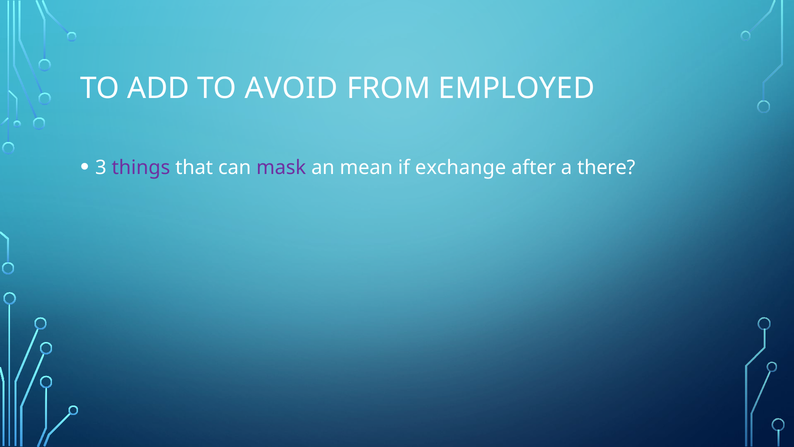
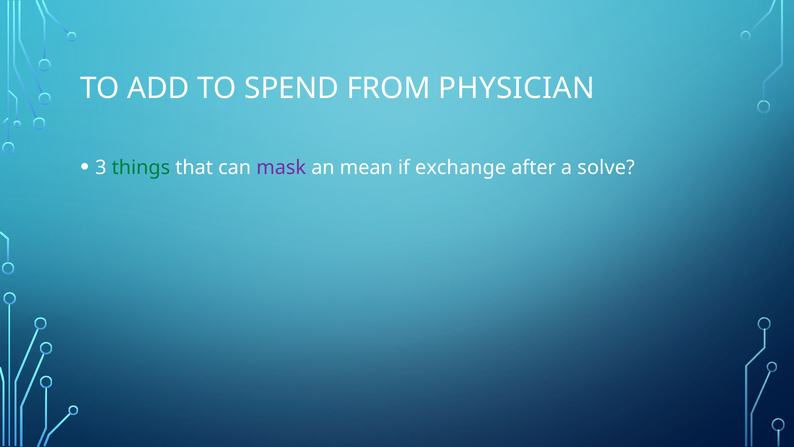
AVOID: AVOID -> SPEND
EMPLOYED: EMPLOYED -> PHYSICIAN
things colour: purple -> green
there: there -> solve
